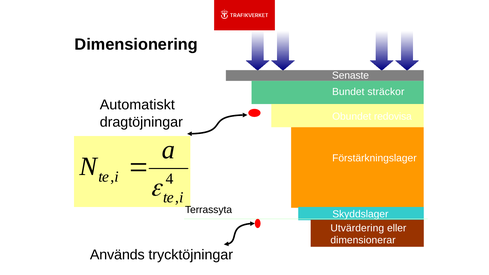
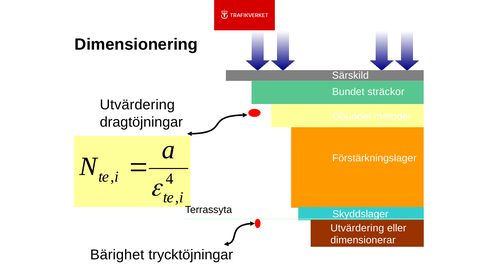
Senaste: Senaste -> Särskild
Automatiskt at (137, 105): Automatiskt -> Utvärdering
redovisa: redovisa -> metoder
Används: Används -> Bärighet
